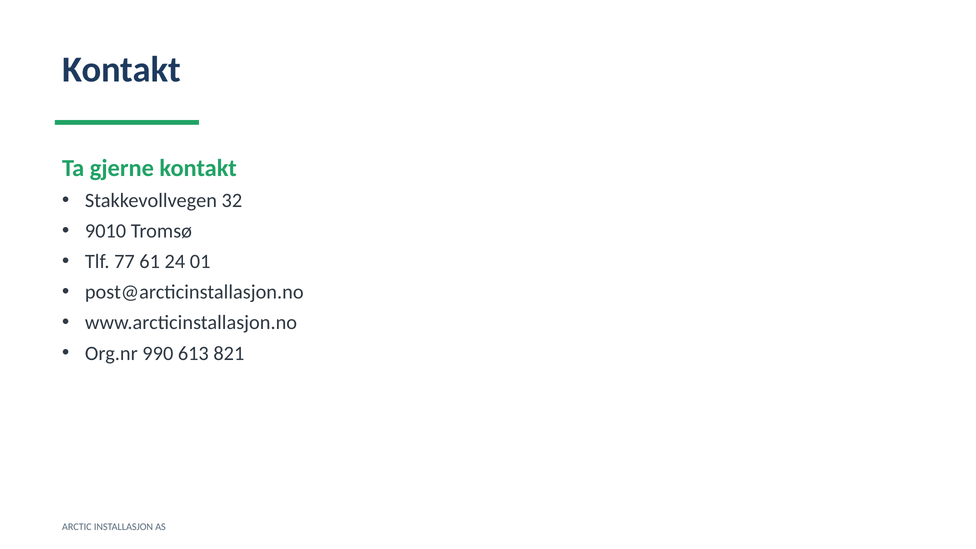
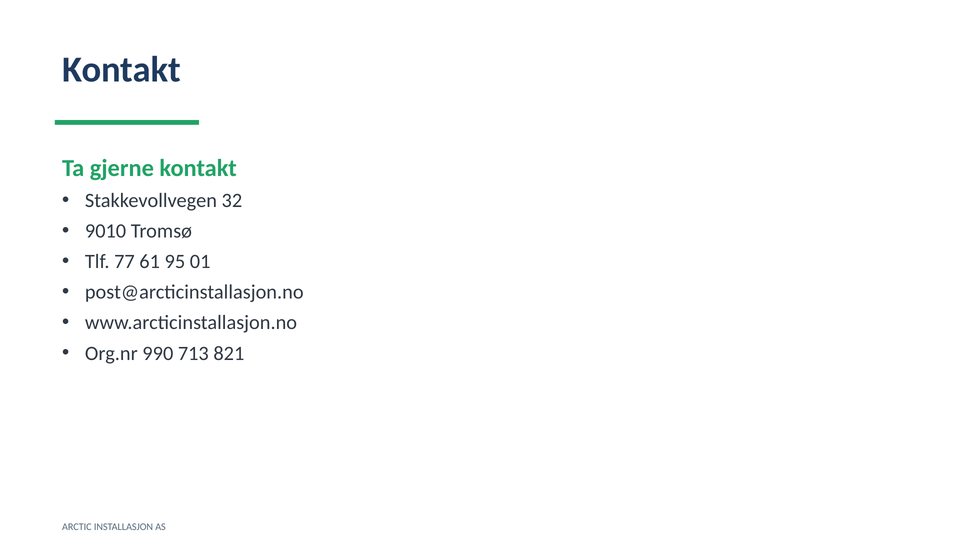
24: 24 -> 95
613: 613 -> 713
